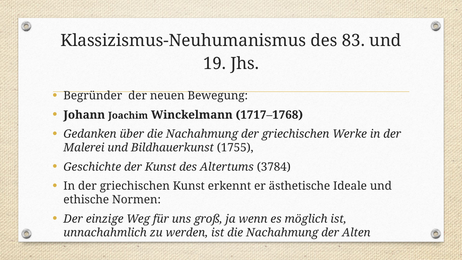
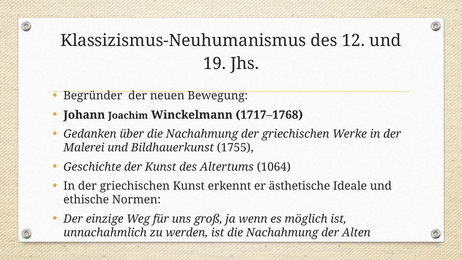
83: 83 -> 12
3784: 3784 -> 1064
